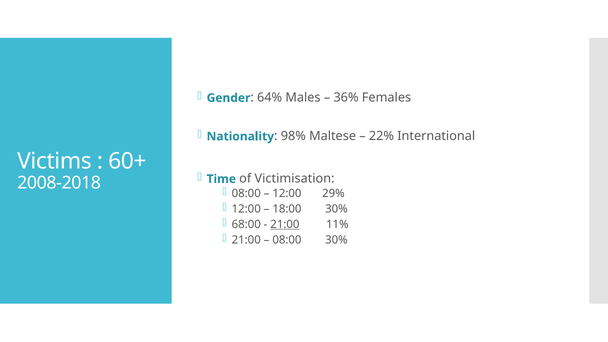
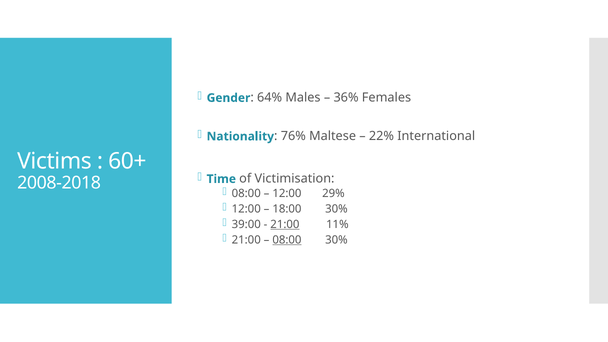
98%: 98% -> 76%
68:00: 68:00 -> 39:00
08:00 at (287, 240) underline: none -> present
